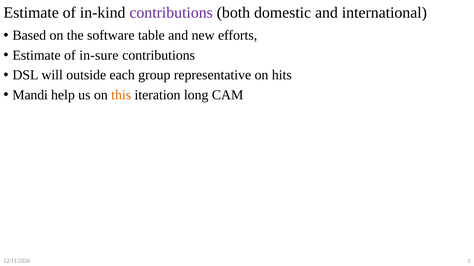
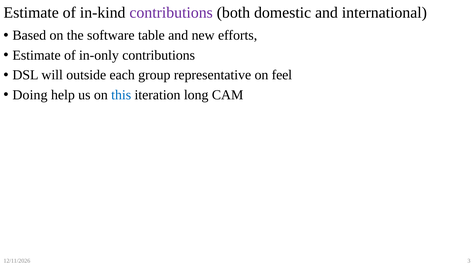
in-sure: in-sure -> in-only
hits: hits -> feel
Mandi: Mandi -> Doing
this colour: orange -> blue
